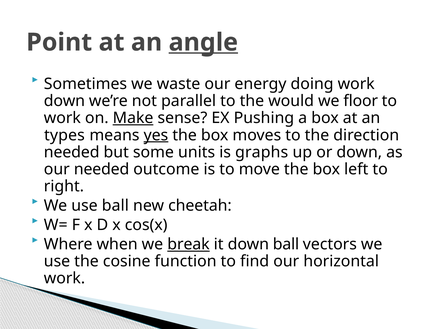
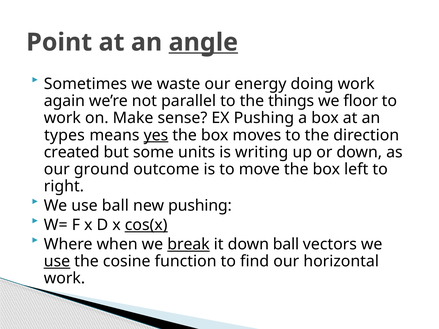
down at (64, 101): down -> again
would: would -> things
Make underline: present -> none
needed at (72, 152): needed -> created
graphs: graphs -> writing
our needed: needed -> ground
new cheetah: cheetah -> pushing
cos(x underline: none -> present
use at (57, 262) underline: none -> present
